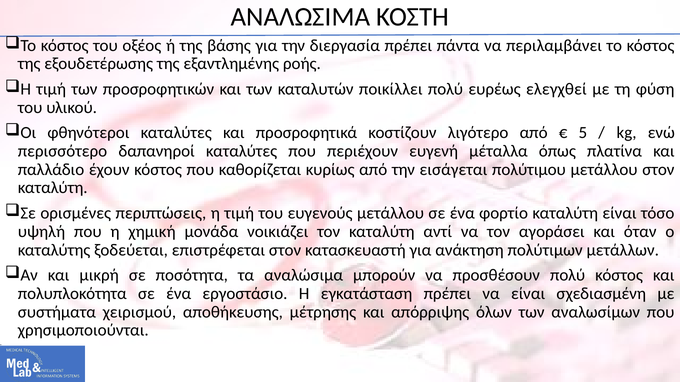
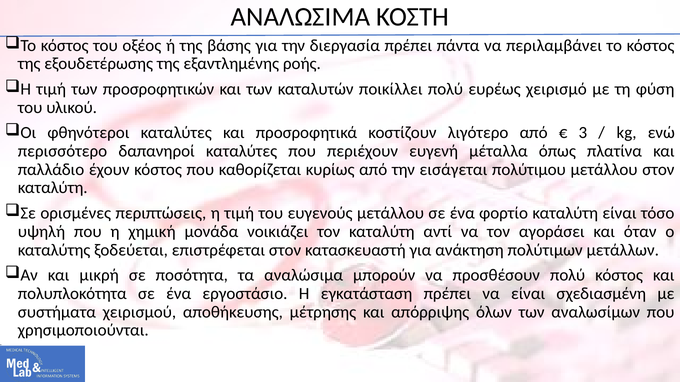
ελεγχθεί: ελεγχθεί -> χειρισμό
5: 5 -> 3
